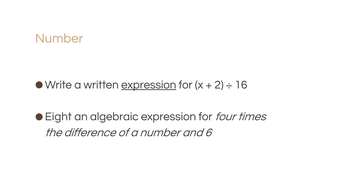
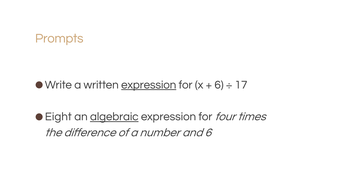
Number at (59, 38): Number -> Prompts
2 at (219, 84): 2 -> 6
16: 16 -> 17
algebraic underline: none -> present
